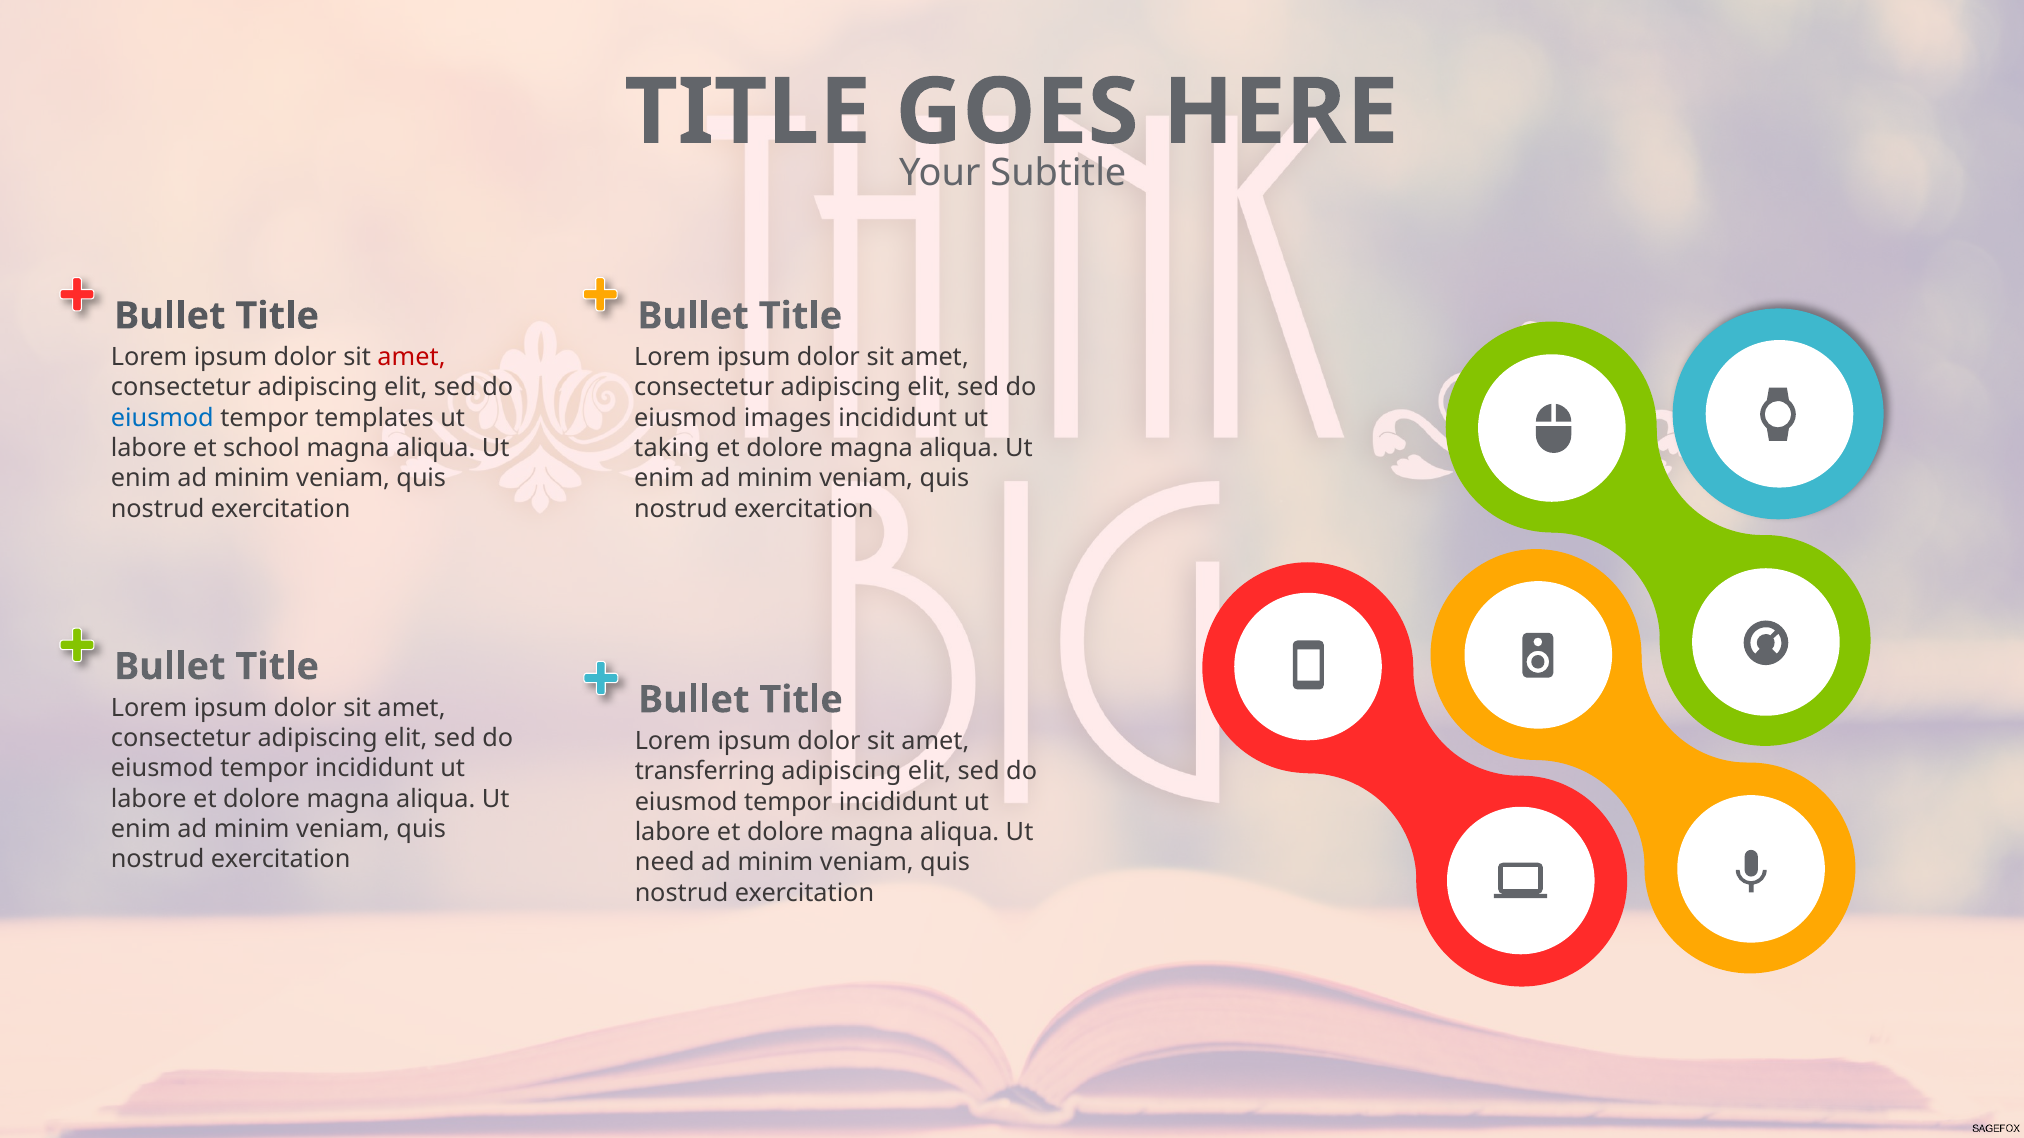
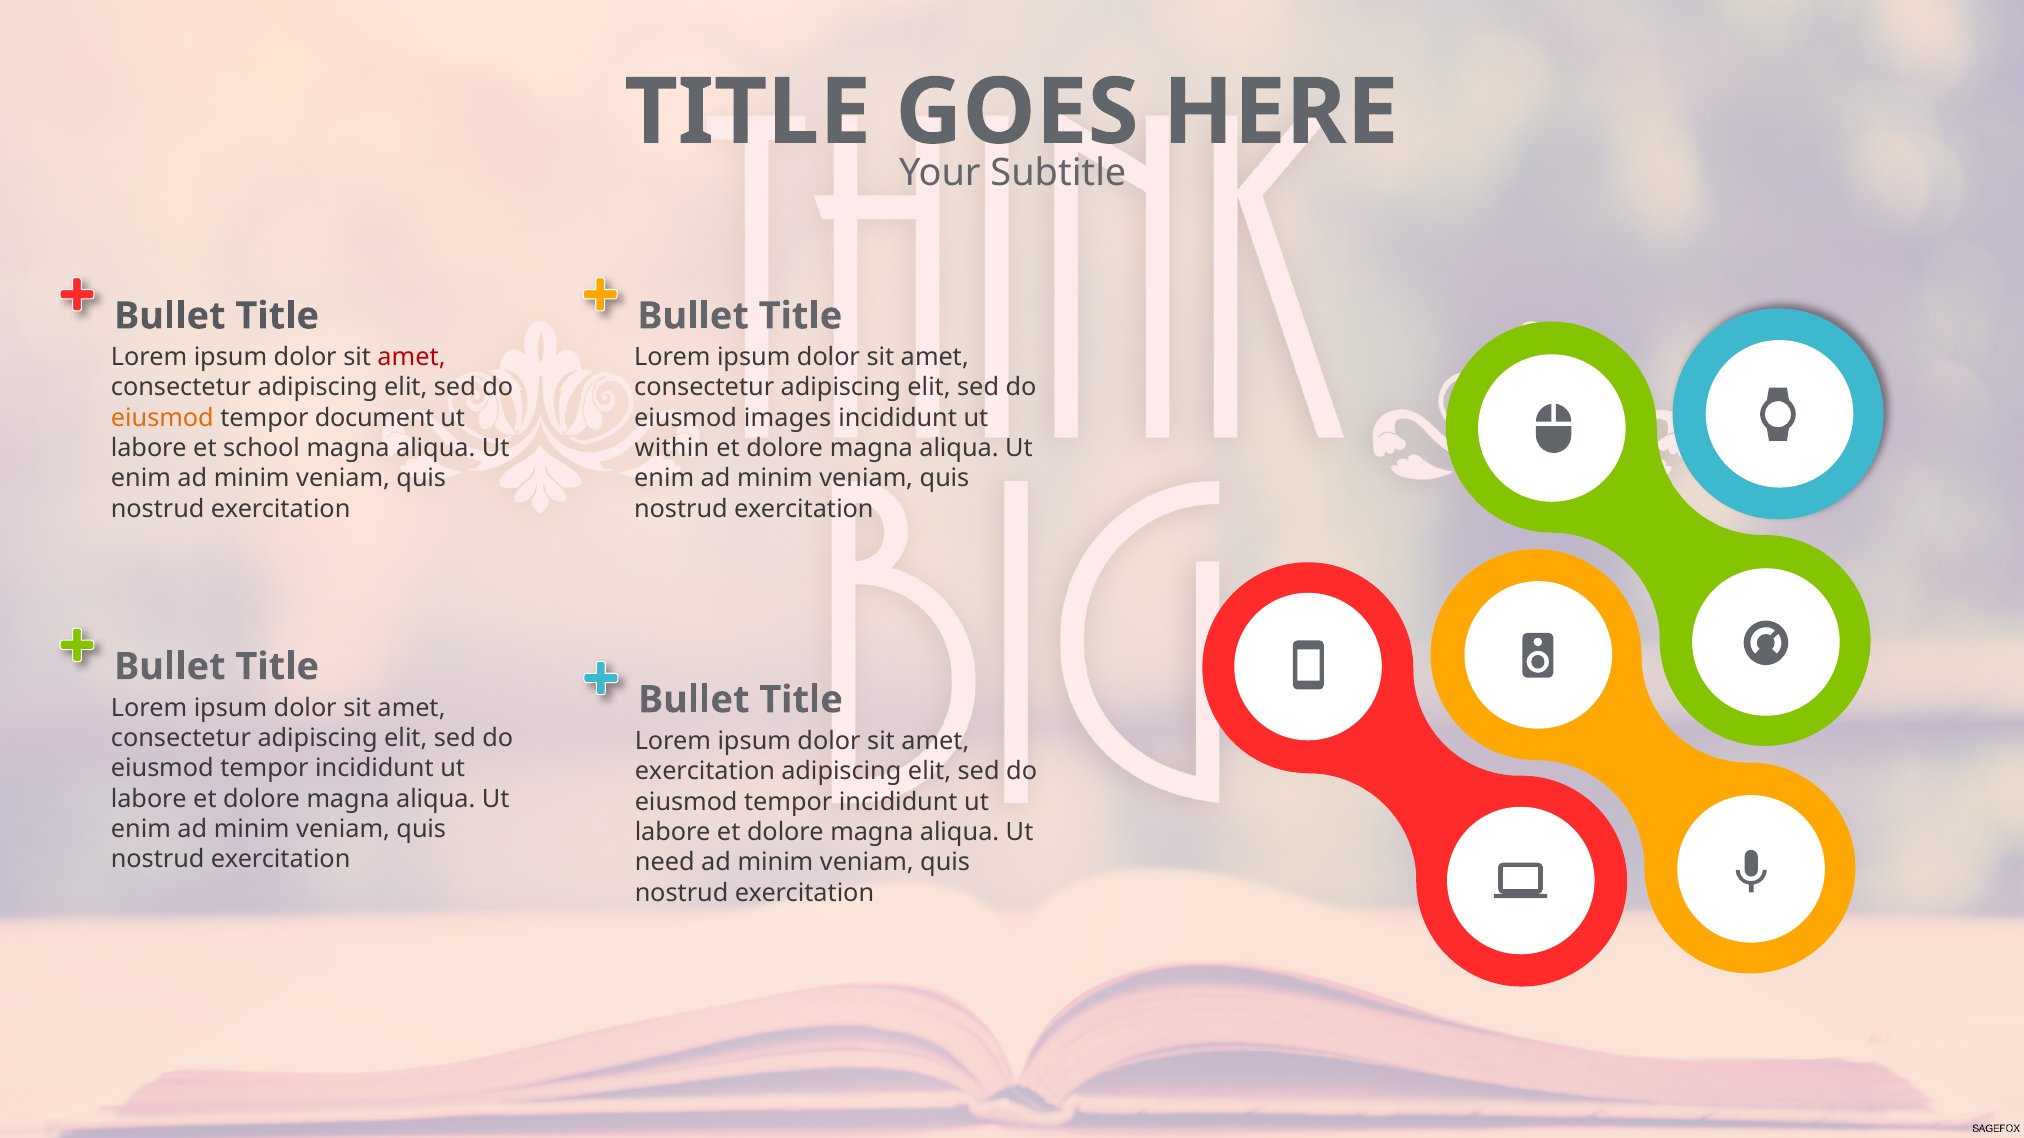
eiusmod at (162, 418) colour: blue -> orange
templates: templates -> document
taking: taking -> within
transferring at (705, 772): transferring -> exercitation
